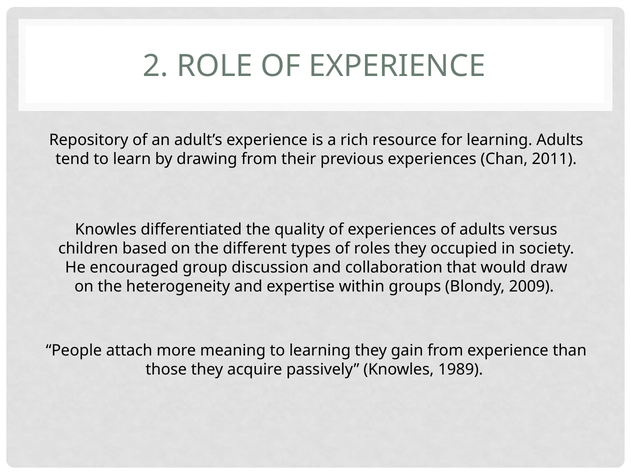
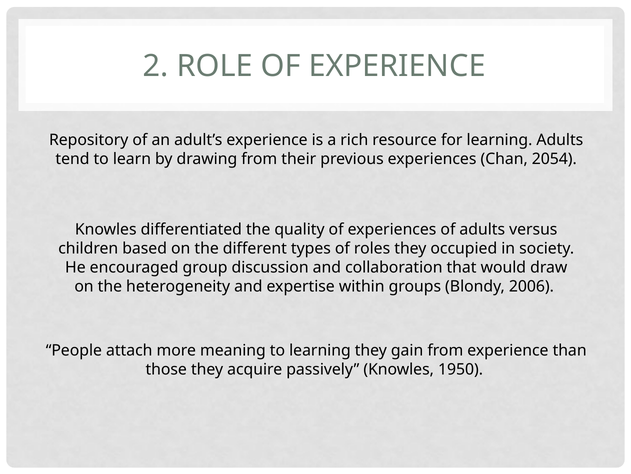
2011: 2011 -> 2054
2009: 2009 -> 2006
1989: 1989 -> 1950
